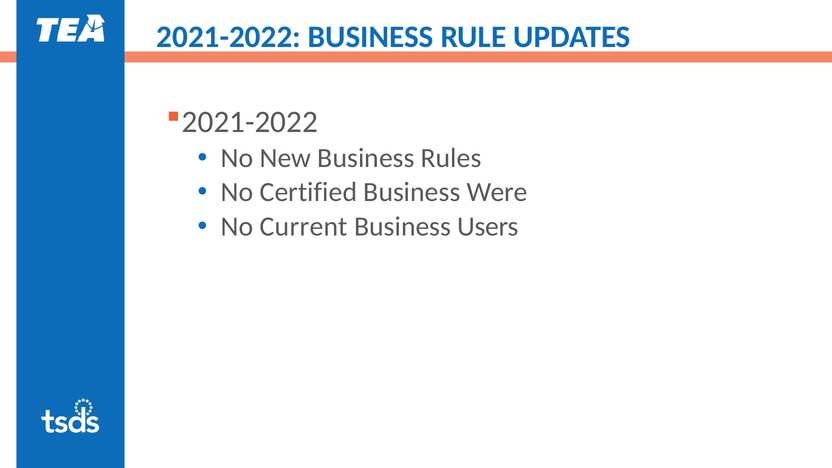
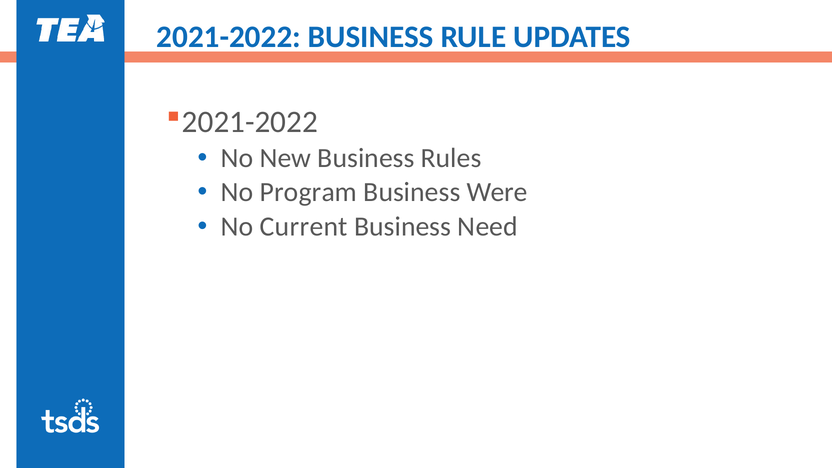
Certified: Certified -> Program
Users: Users -> Need
